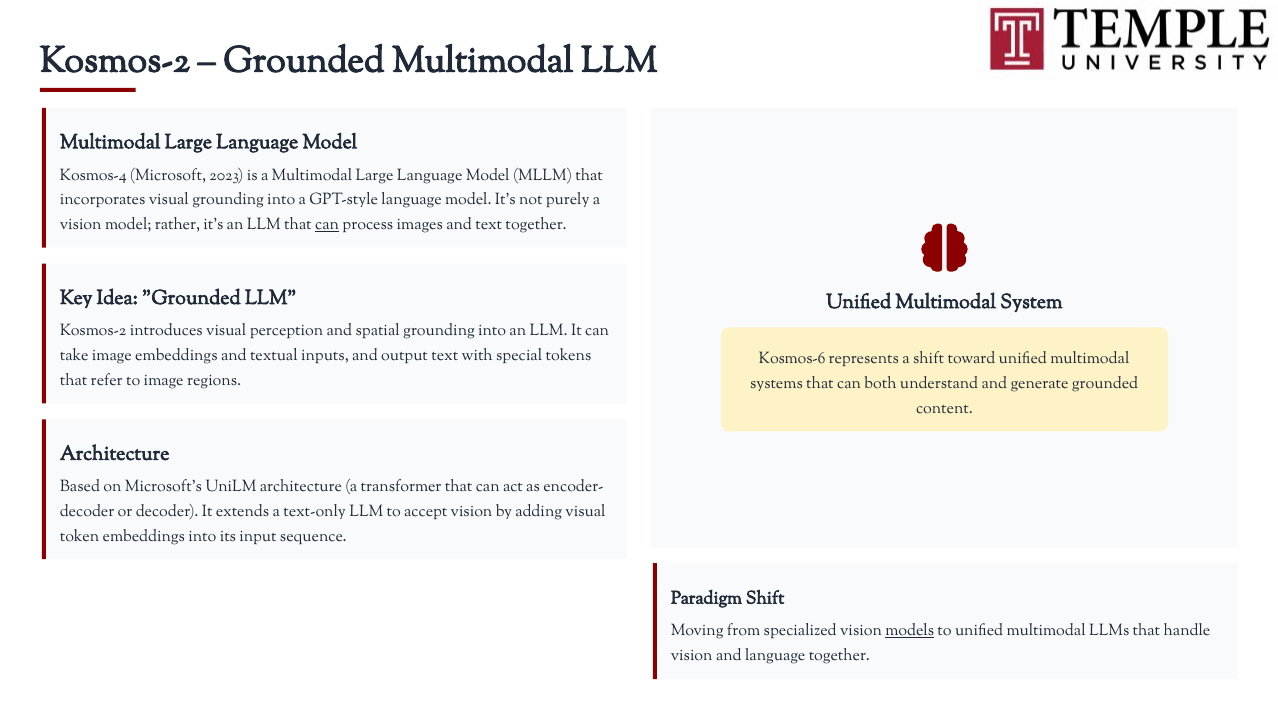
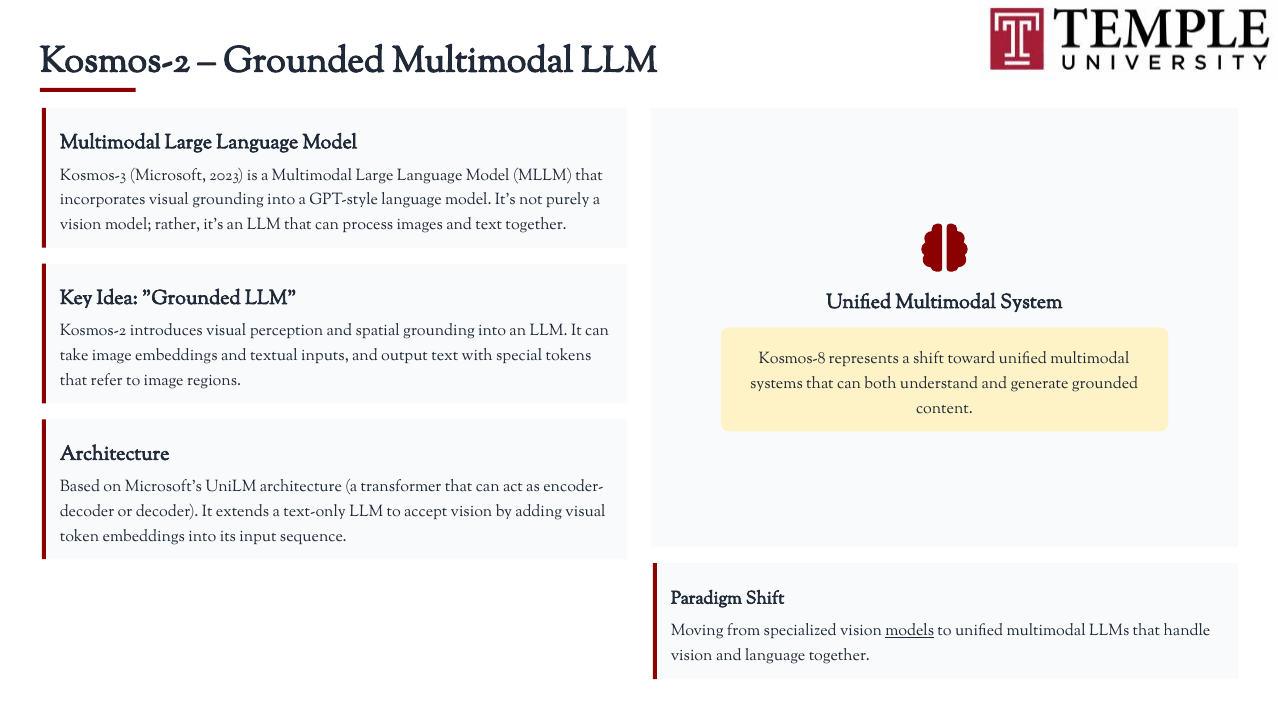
Kosmos-4: Kosmos-4 -> Kosmos-3
can at (327, 225) underline: present -> none
Kosmos-6: Kosmos-6 -> Kosmos-8
